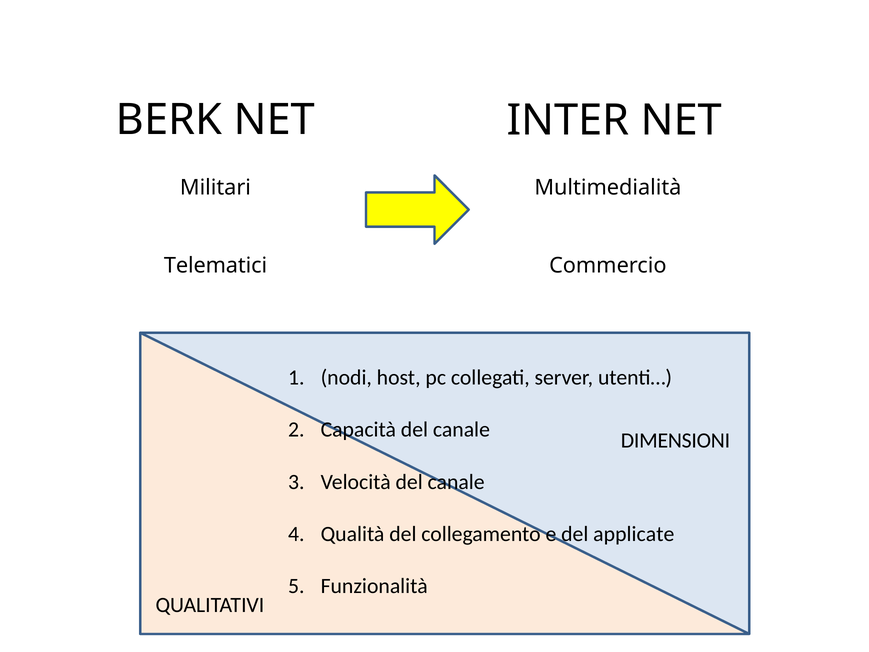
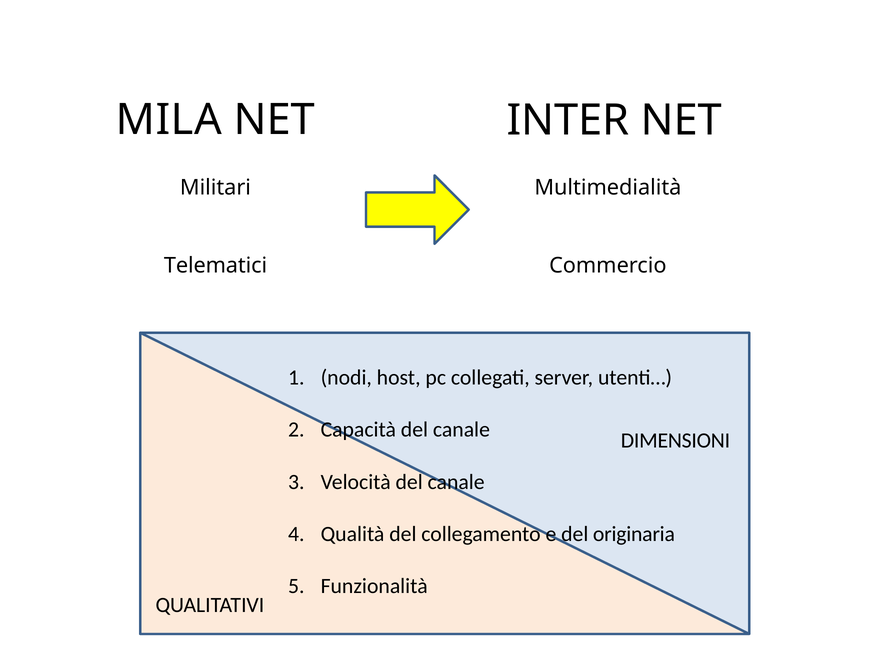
BERK: BERK -> MILA
applicate: applicate -> originaria
